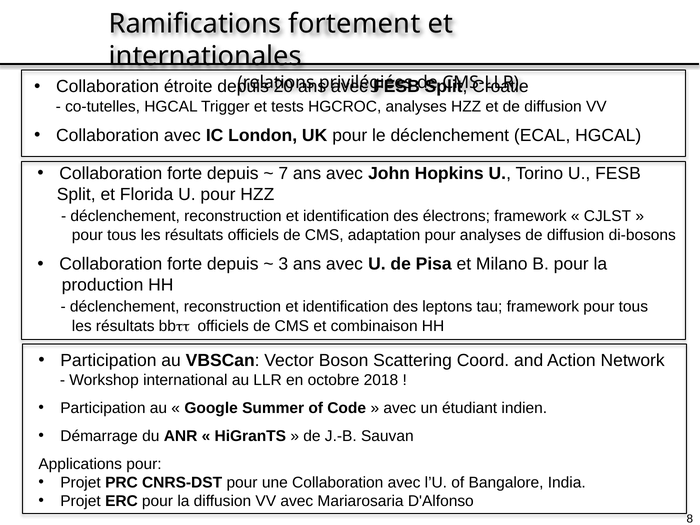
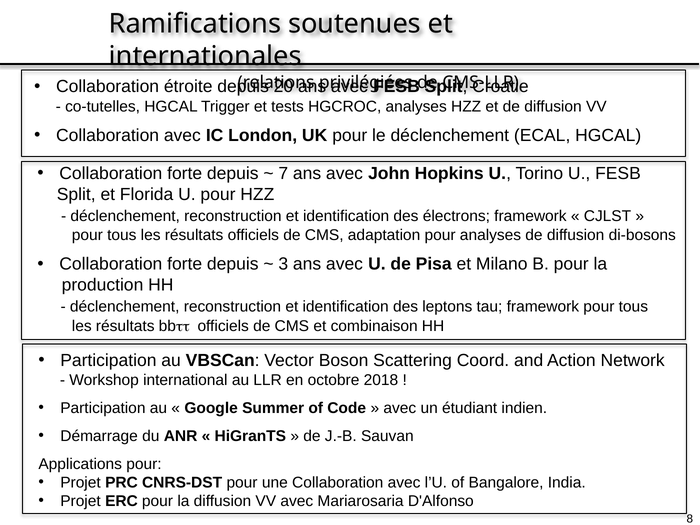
fortement: fortement -> soutenues
